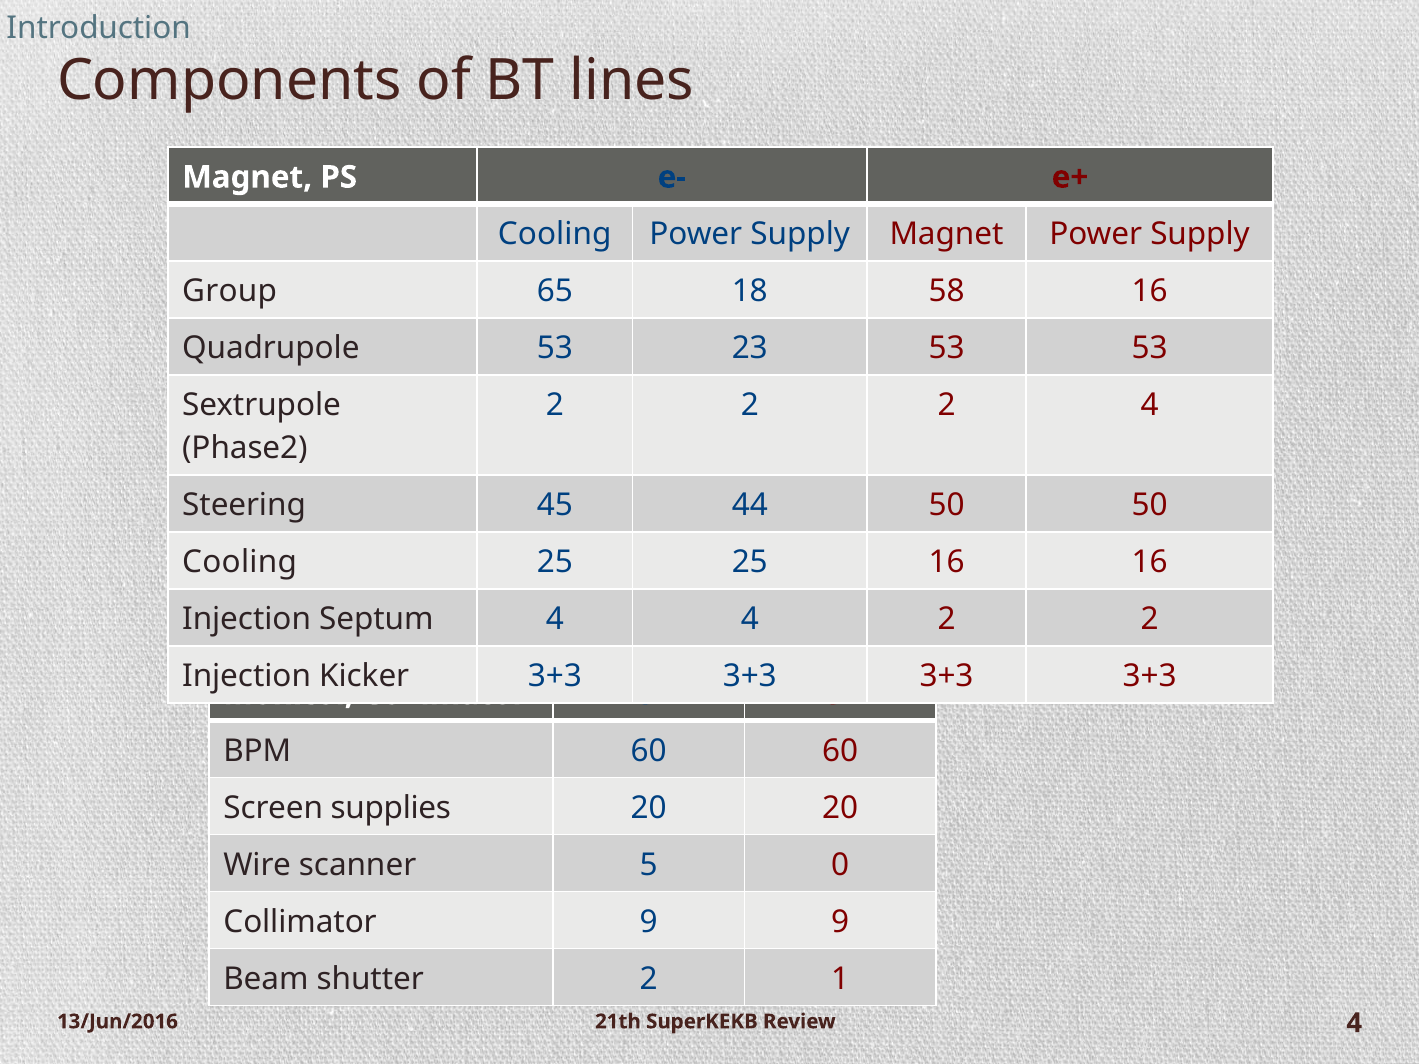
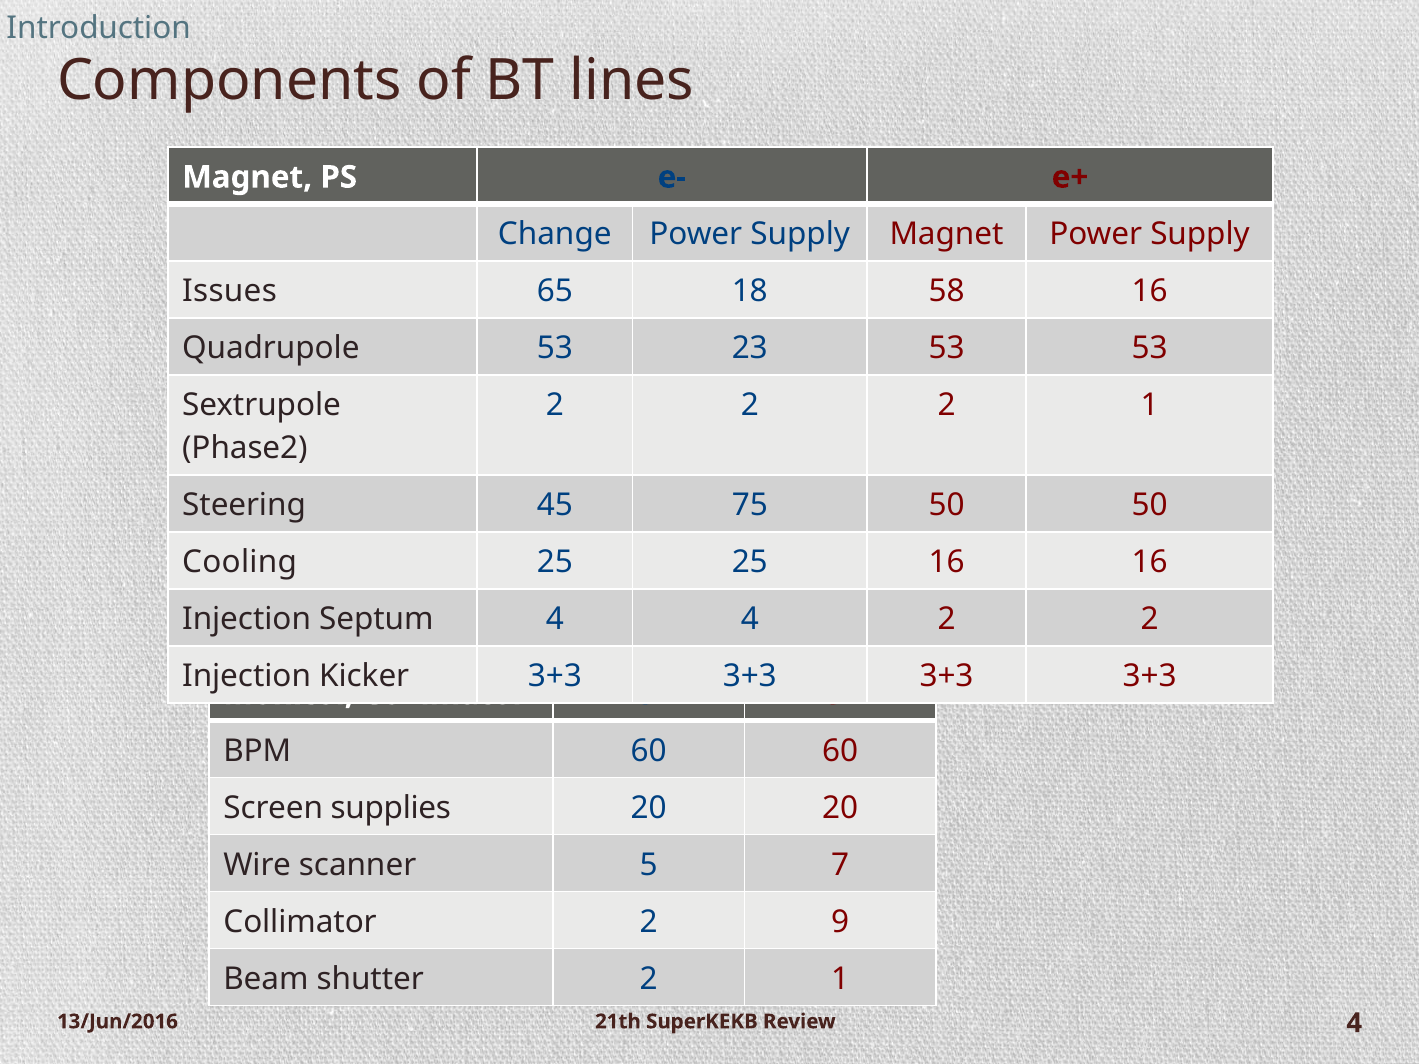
Cooling at (555, 234): Cooling -> Change
Group: Group -> Issues
2 2 4: 4 -> 1
44: 44 -> 75
0: 0 -> 7
Collimator 9: 9 -> 2
